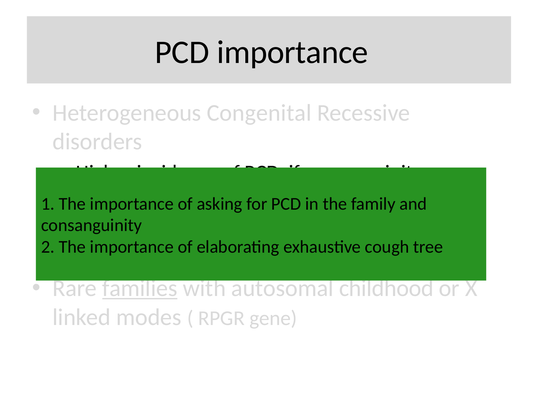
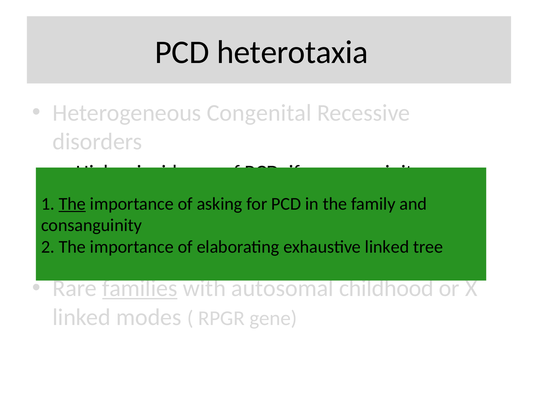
PCD importance: importance -> heterotaxia
The at (72, 204) underline: none -> present
exhaustive cough: cough -> linked
